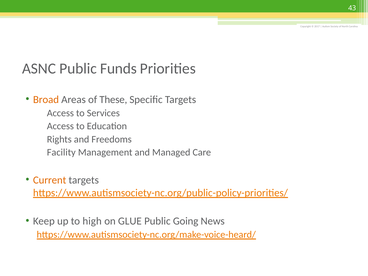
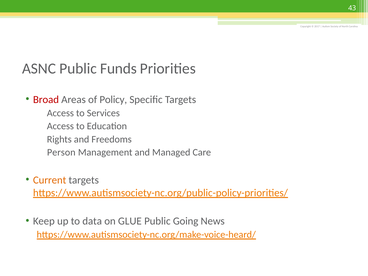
Broad colour: orange -> red
These: These -> Policy
Facility: Facility -> Person
high: high -> data
